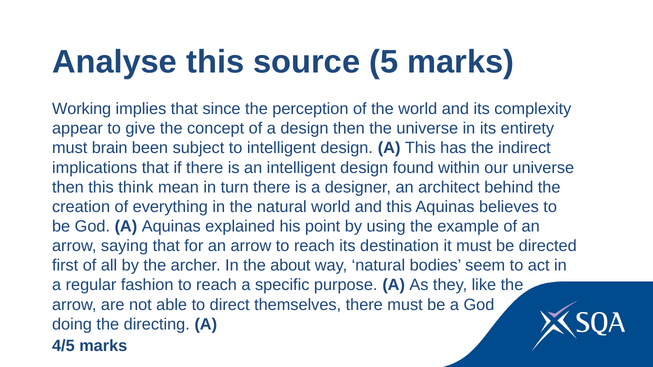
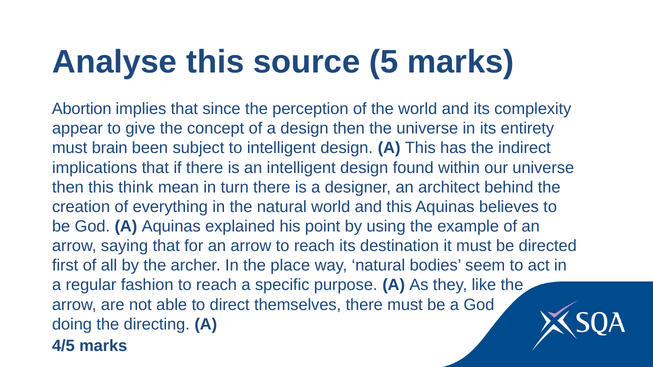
Working: Working -> Abortion
about: about -> place
